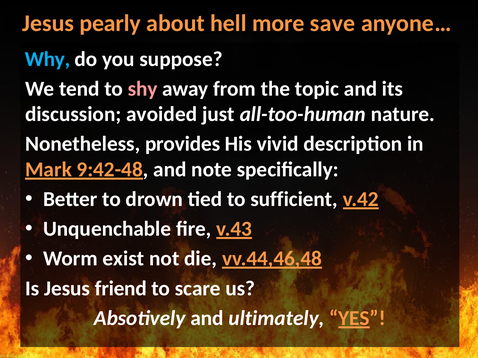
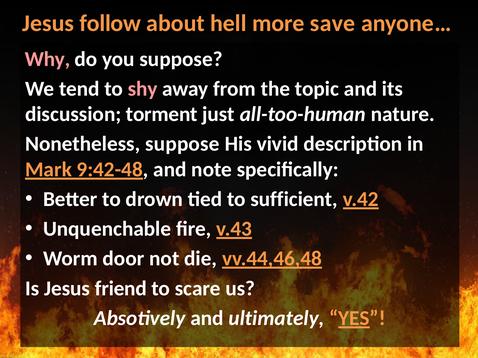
pearly: pearly -> follow
Why colour: light blue -> pink
avoided: avoided -> torment
Nonetheless provides: provides -> suppose
exist: exist -> door
